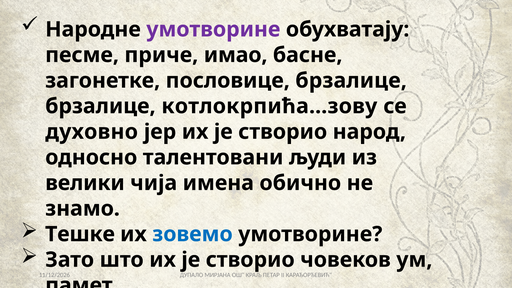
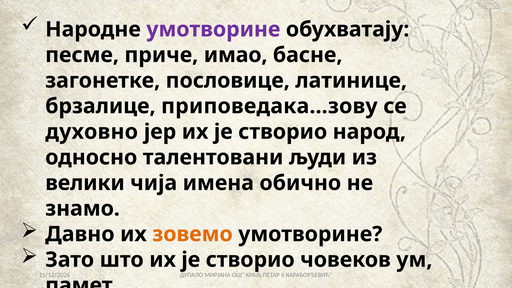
пословице брзалице: брзалице -> латинице
котлокрпића…зову: котлокрпића…зову -> приповедака…зову
Тешке: Тешке -> Давно
зовемо colour: blue -> orange
